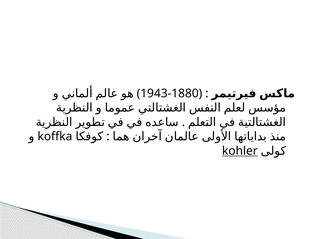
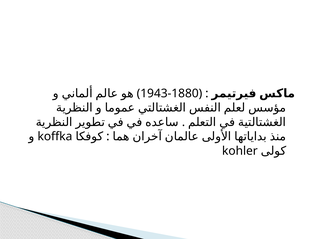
kohler underline: present -> none
